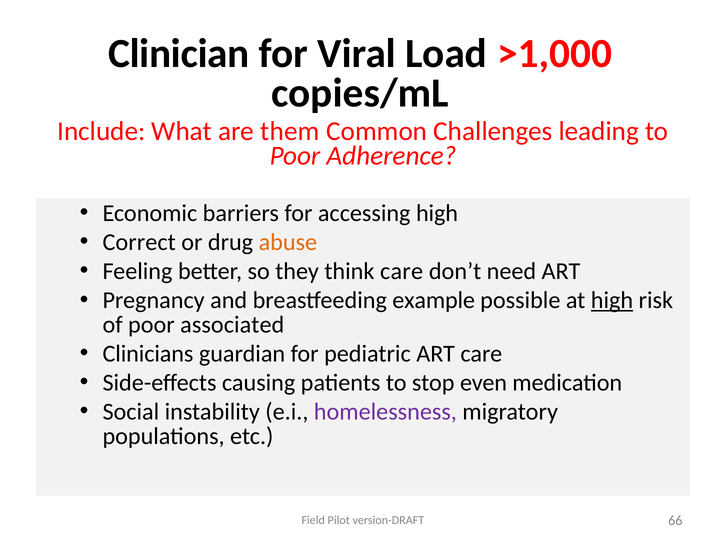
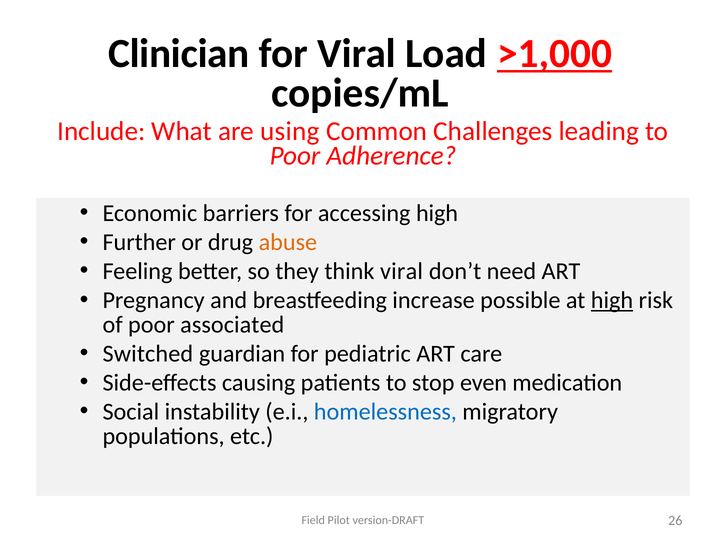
>1,000 underline: none -> present
them: them -> using
Correct: Correct -> Further
think care: care -> viral
example: example -> increase
Clinicians: Clinicians -> Switched
homelessness colour: purple -> blue
66: 66 -> 26
